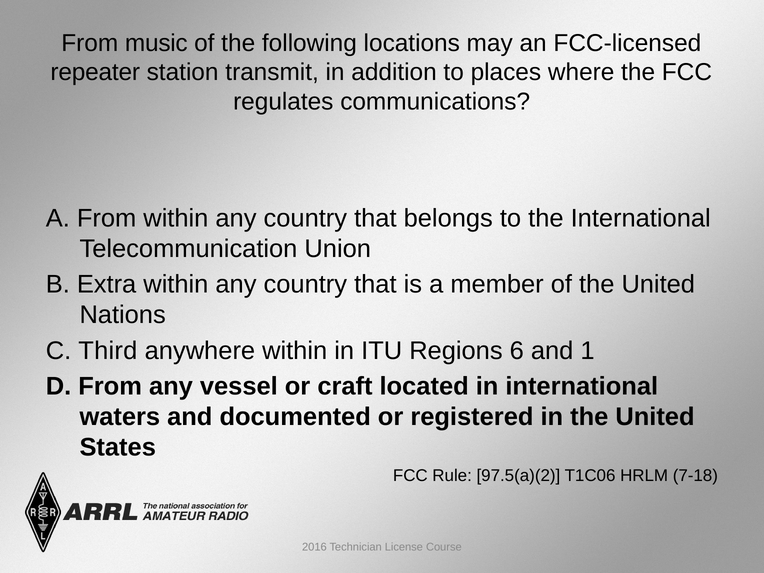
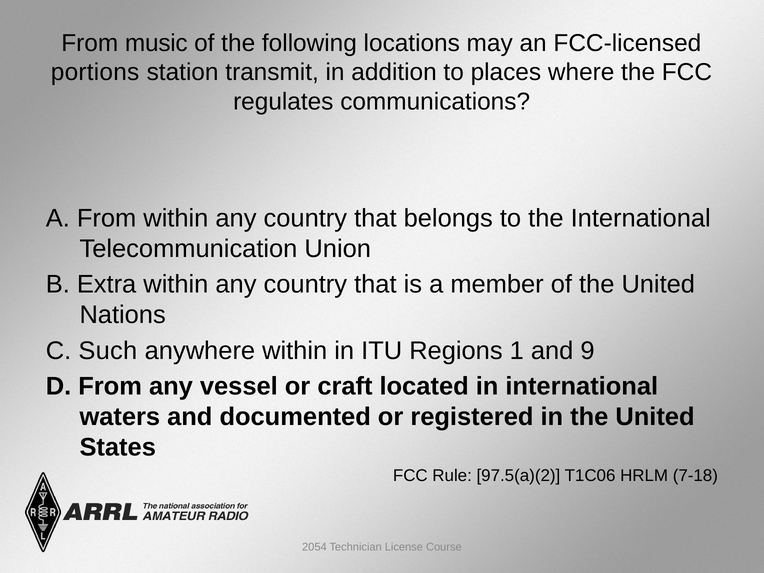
repeater: repeater -> portions
Third: Third -> Such
6: 6 -> 1
1: 1 -> 9
2016: 2016 -> 2054
